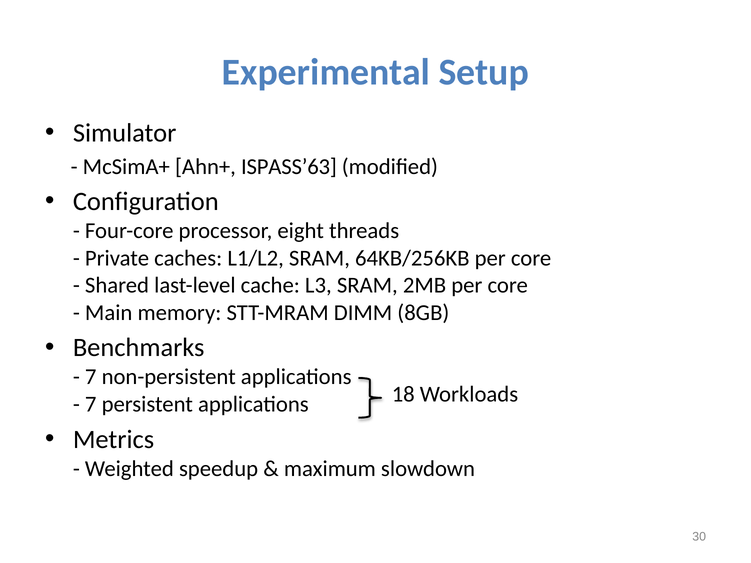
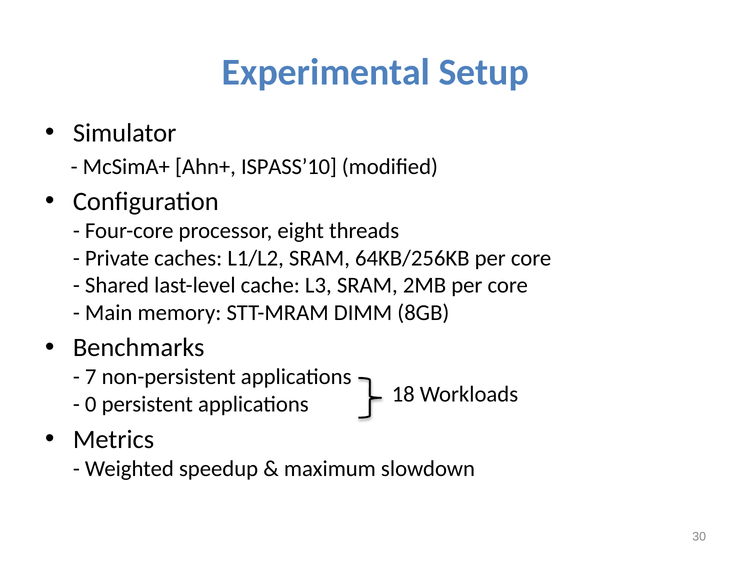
ISPASS’63: ISPASS’63 -> ISPASS’10
7 at (91, 404): 7 -> 0
